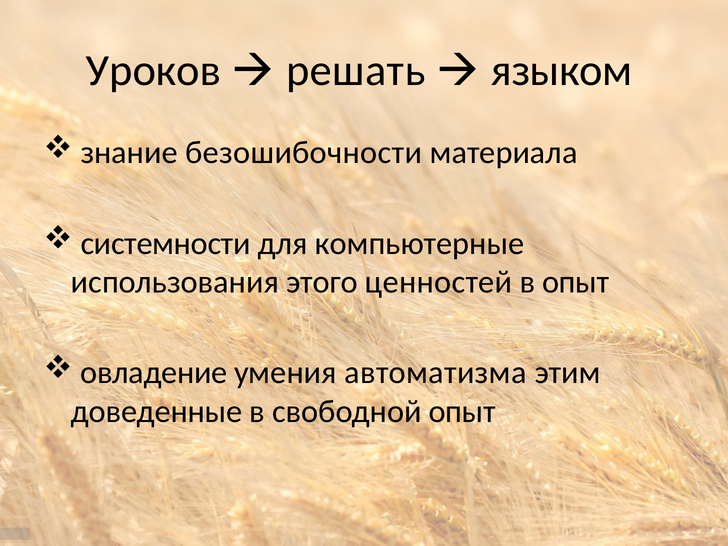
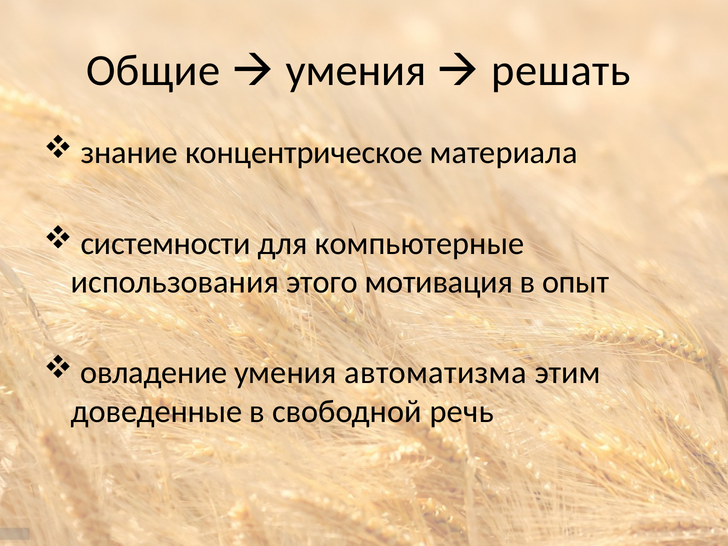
Уроков: Уроков -> Общие
решать at (356, 70): решать -> умения
языком: языком -> решать
безошибочности: безошибочности -> концентрическое
ценностей: ценностей -> мотивация
свободной опыт: опыт -> речь
